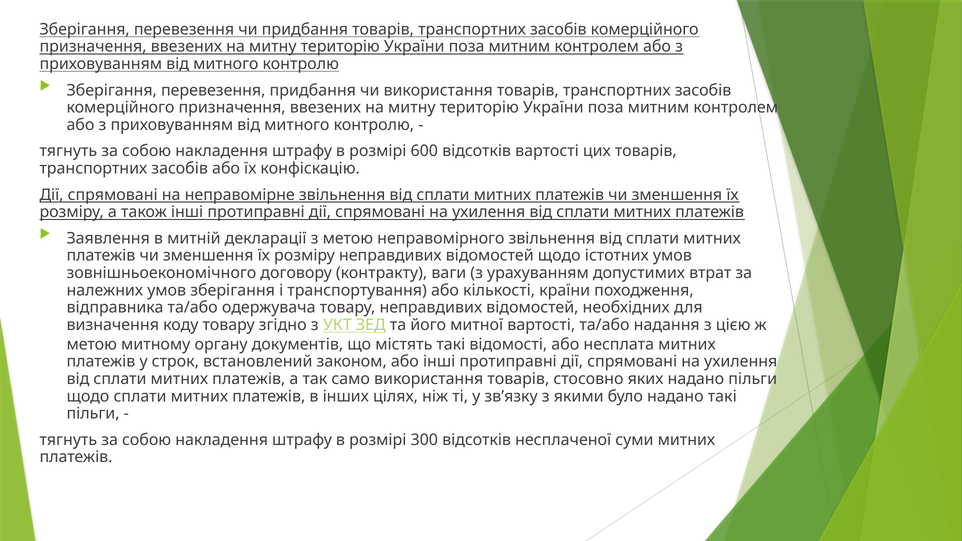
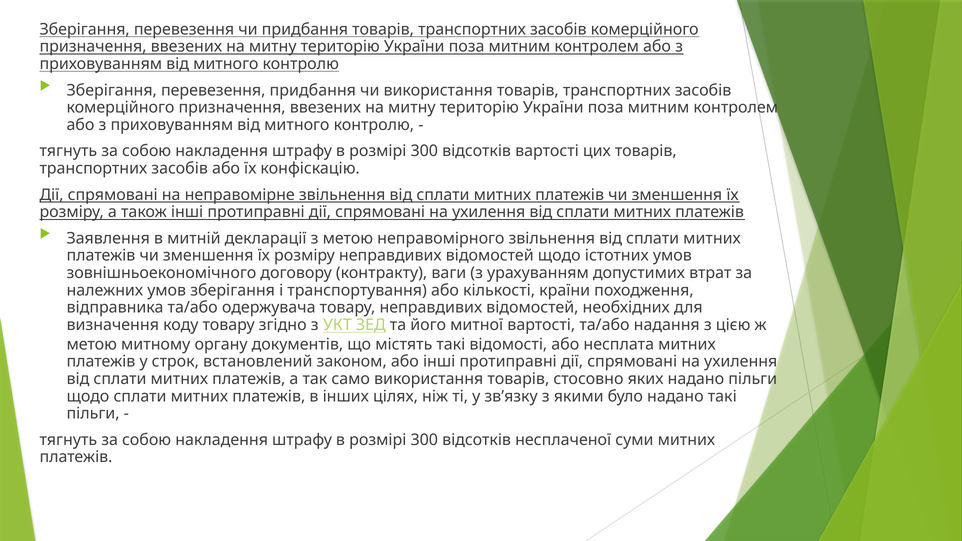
600 at (424, 151): 600 -> 300
